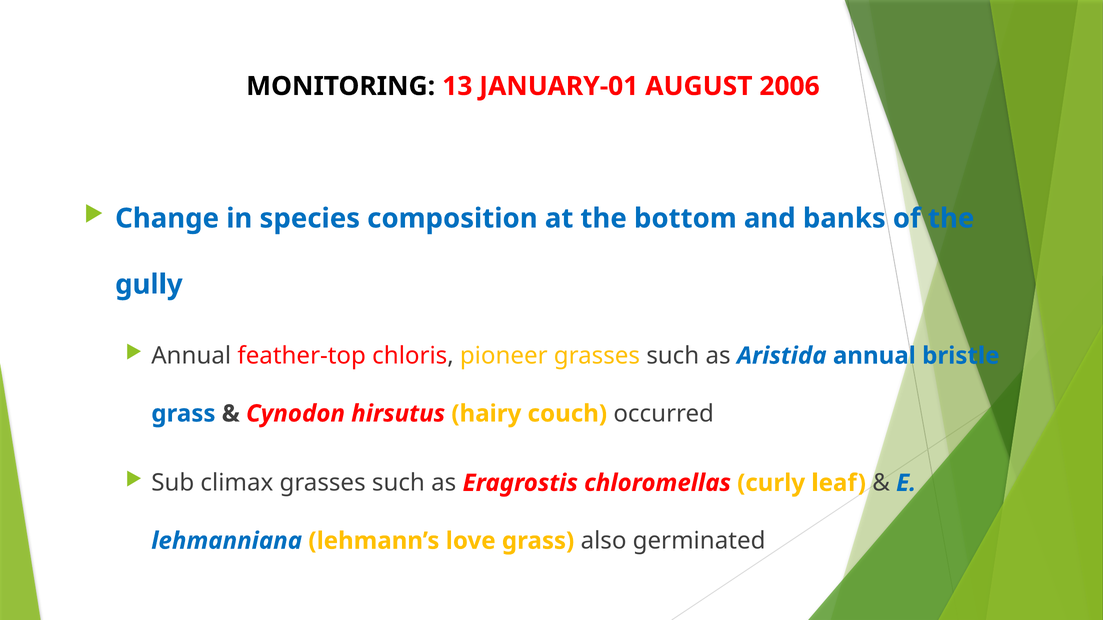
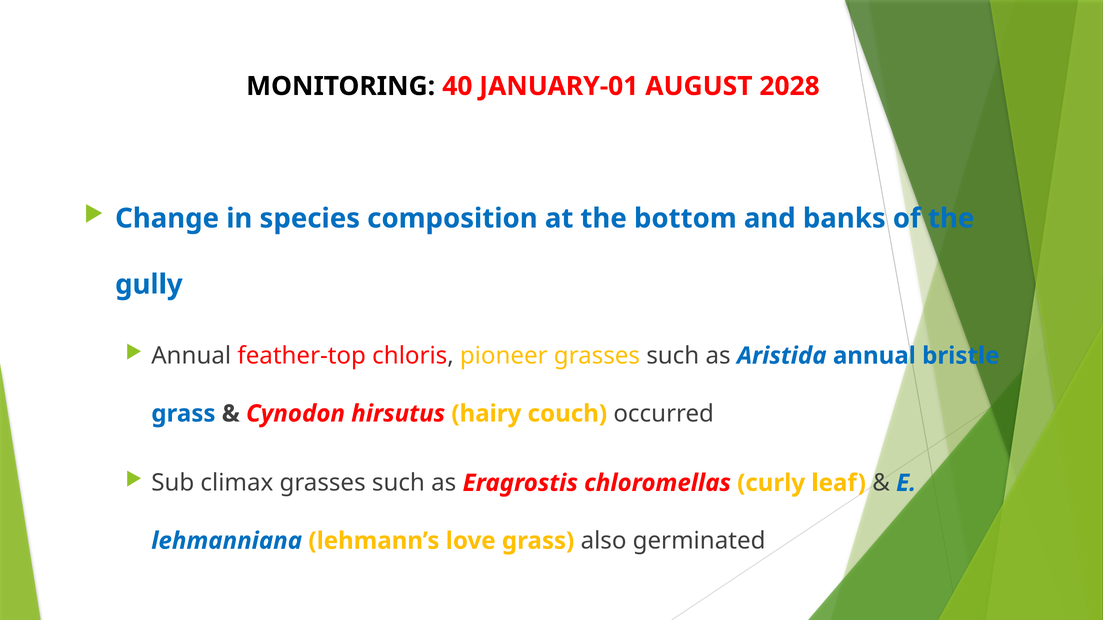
13: 13 -> 40
2006: 2006 -> 2028
